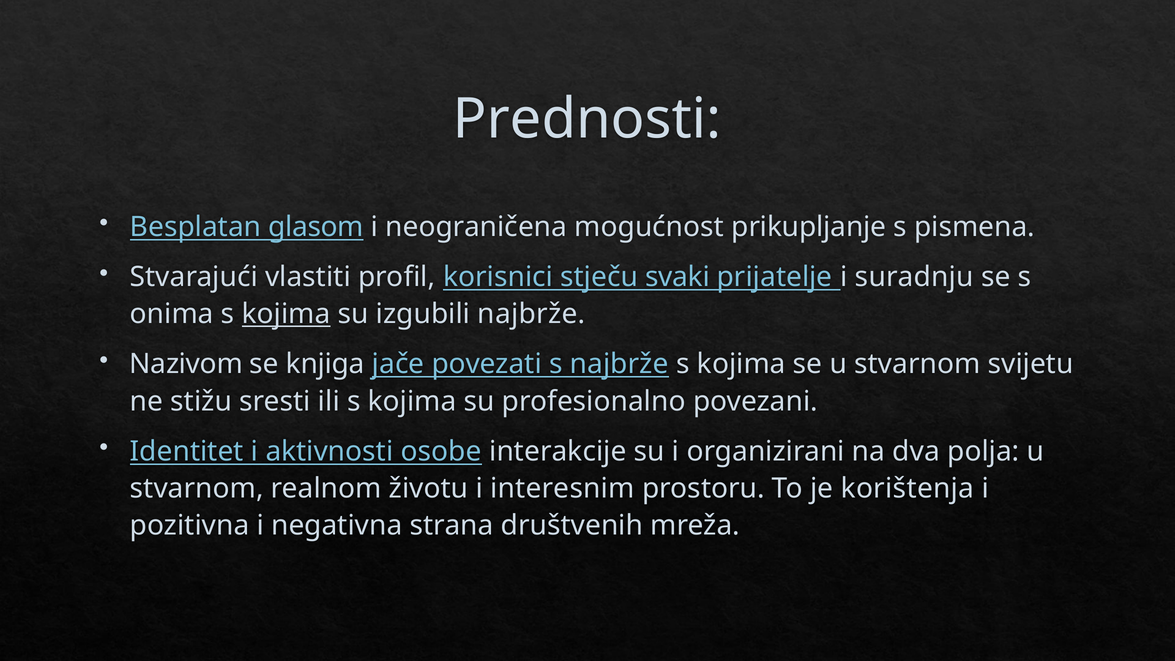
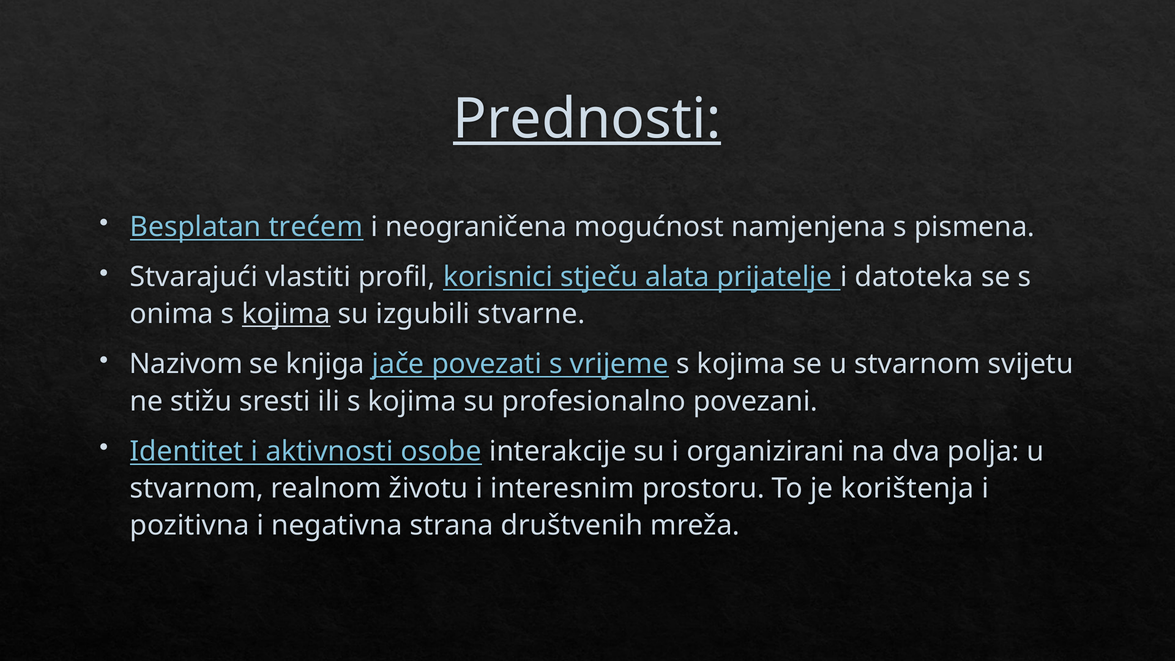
Prednosti underline: none -> present
glasom: glasom -> trećem
prikupljanje: prikupljanje -> namjenjena
svaki: svaki -> alata
suradnju: suradnju -> datoteka
izgubili najbrže: najbrže -> stvarne
s najbrže: najbrže -> vrijeme
